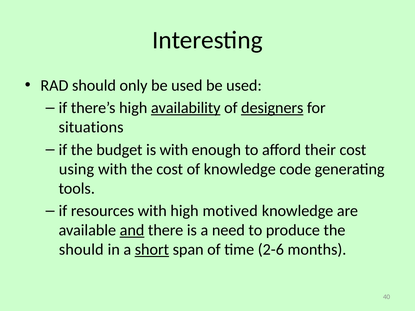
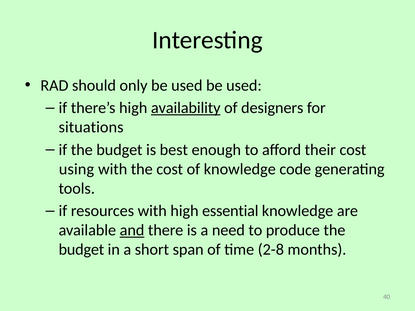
designers underline: present -> none
is with: with -> best
motived: motived -> essential
should at (81, 250): should -> budget
short underline: present -> none
2-6: 2-6 -> 2-8
